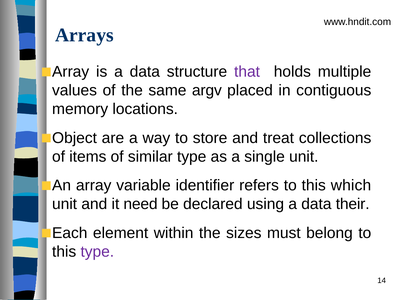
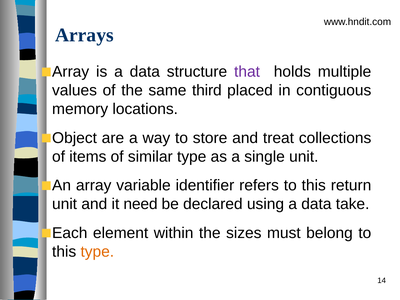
argv: argv -> third
which: which -> return
their: their -> take
type at (97, 252) colour: purple -> orange
